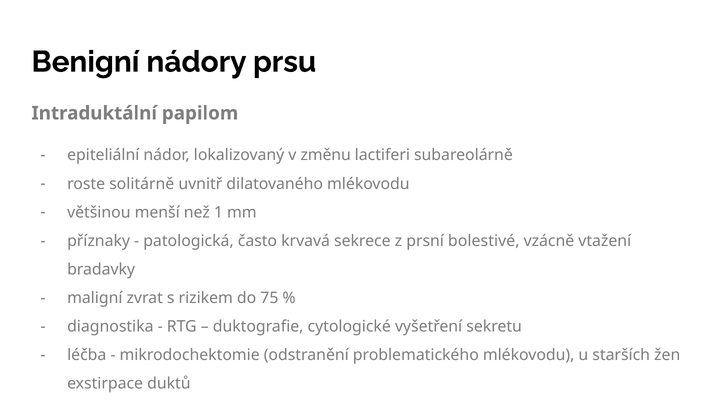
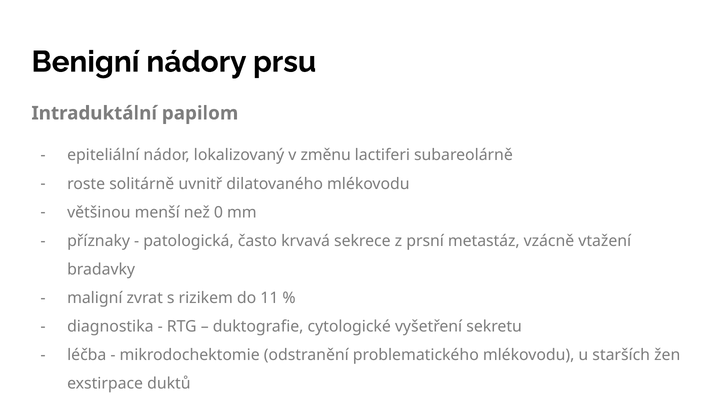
1: 1 -> 0
bolestivé: bolestivé -> metastáz
75: 75 -> 11
